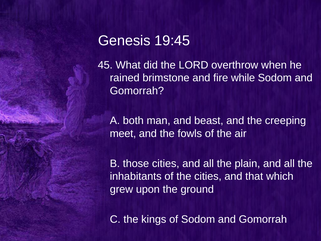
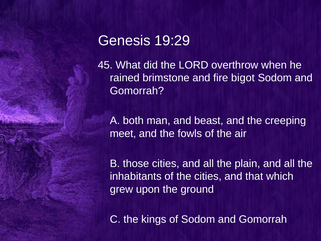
19:45: 19:45 -> 19:29
while: while -> bigot
